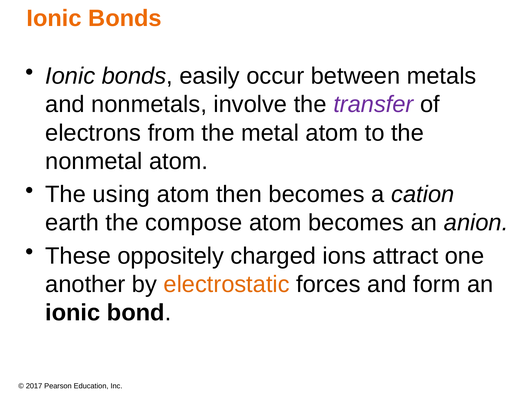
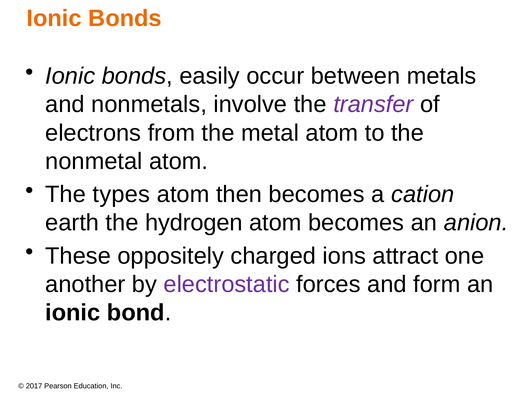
using: using -> types
compose: compose -> hydrogen
electrostatic colour: orange -> purple
